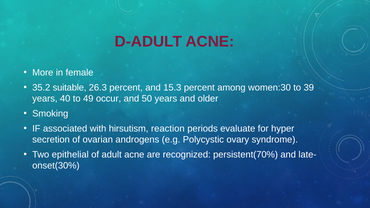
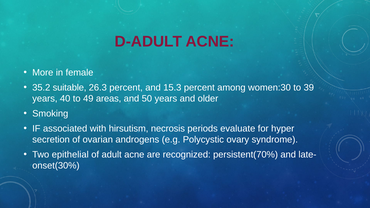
occur: occur -> areas
reaction: reaction -> necrosis
